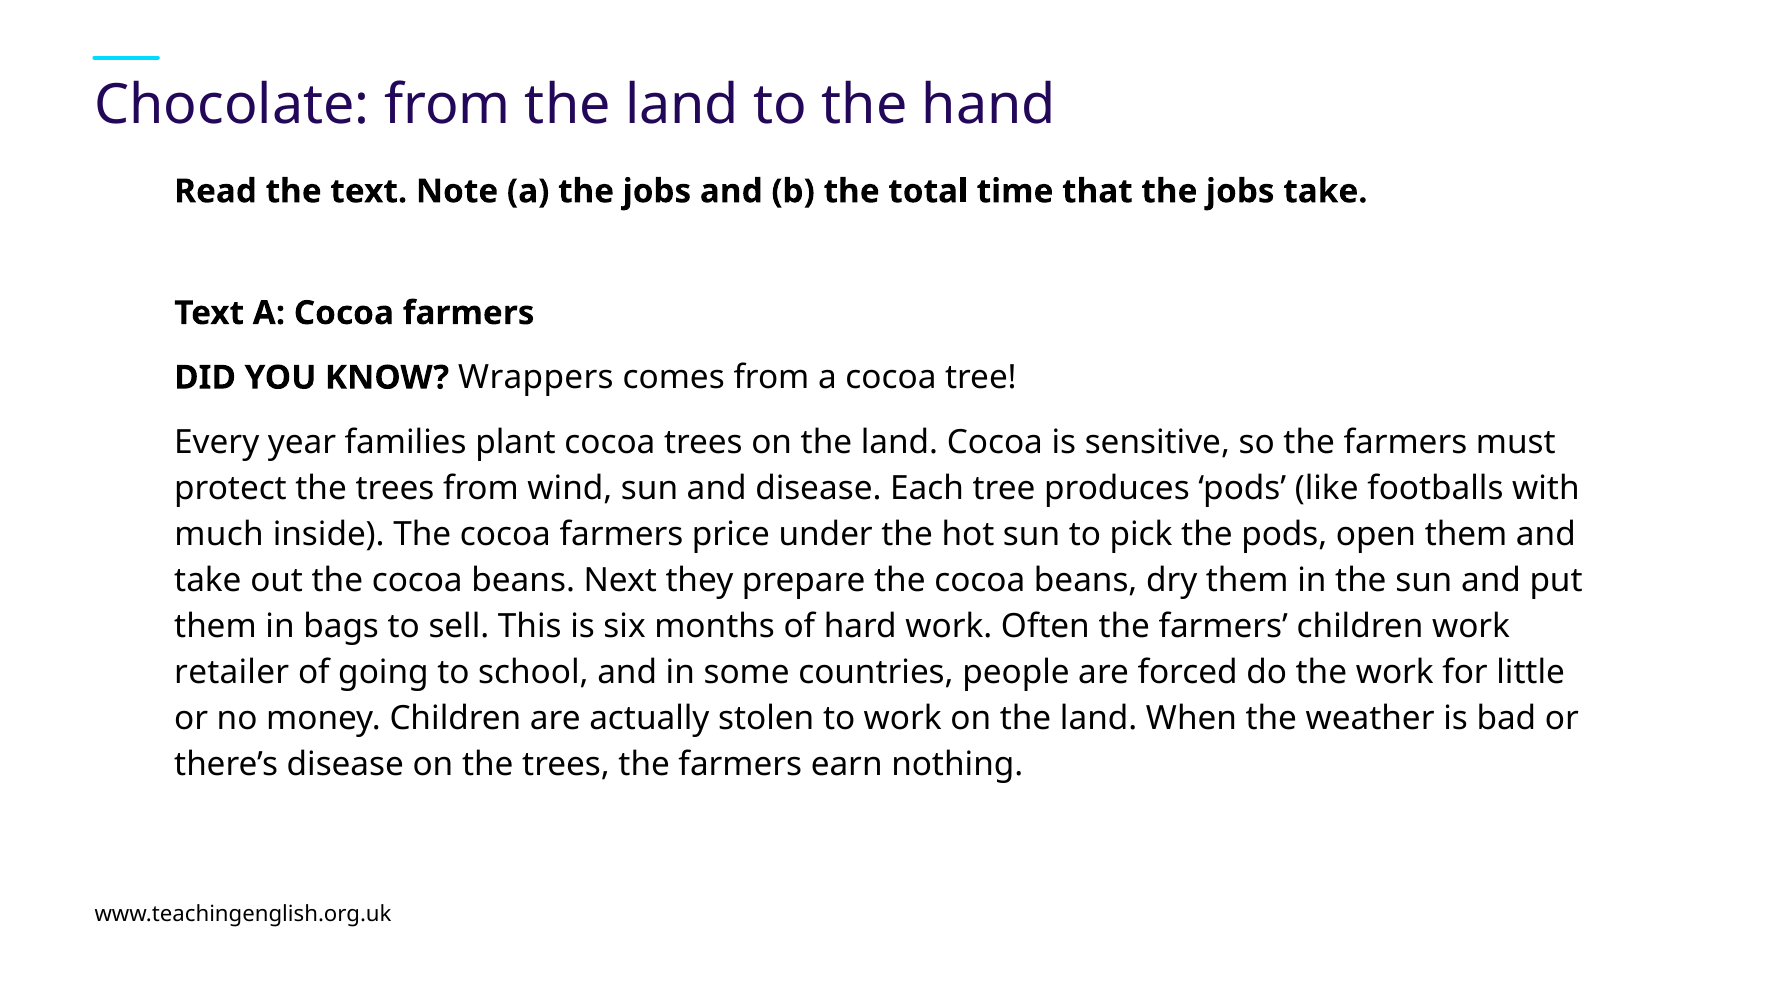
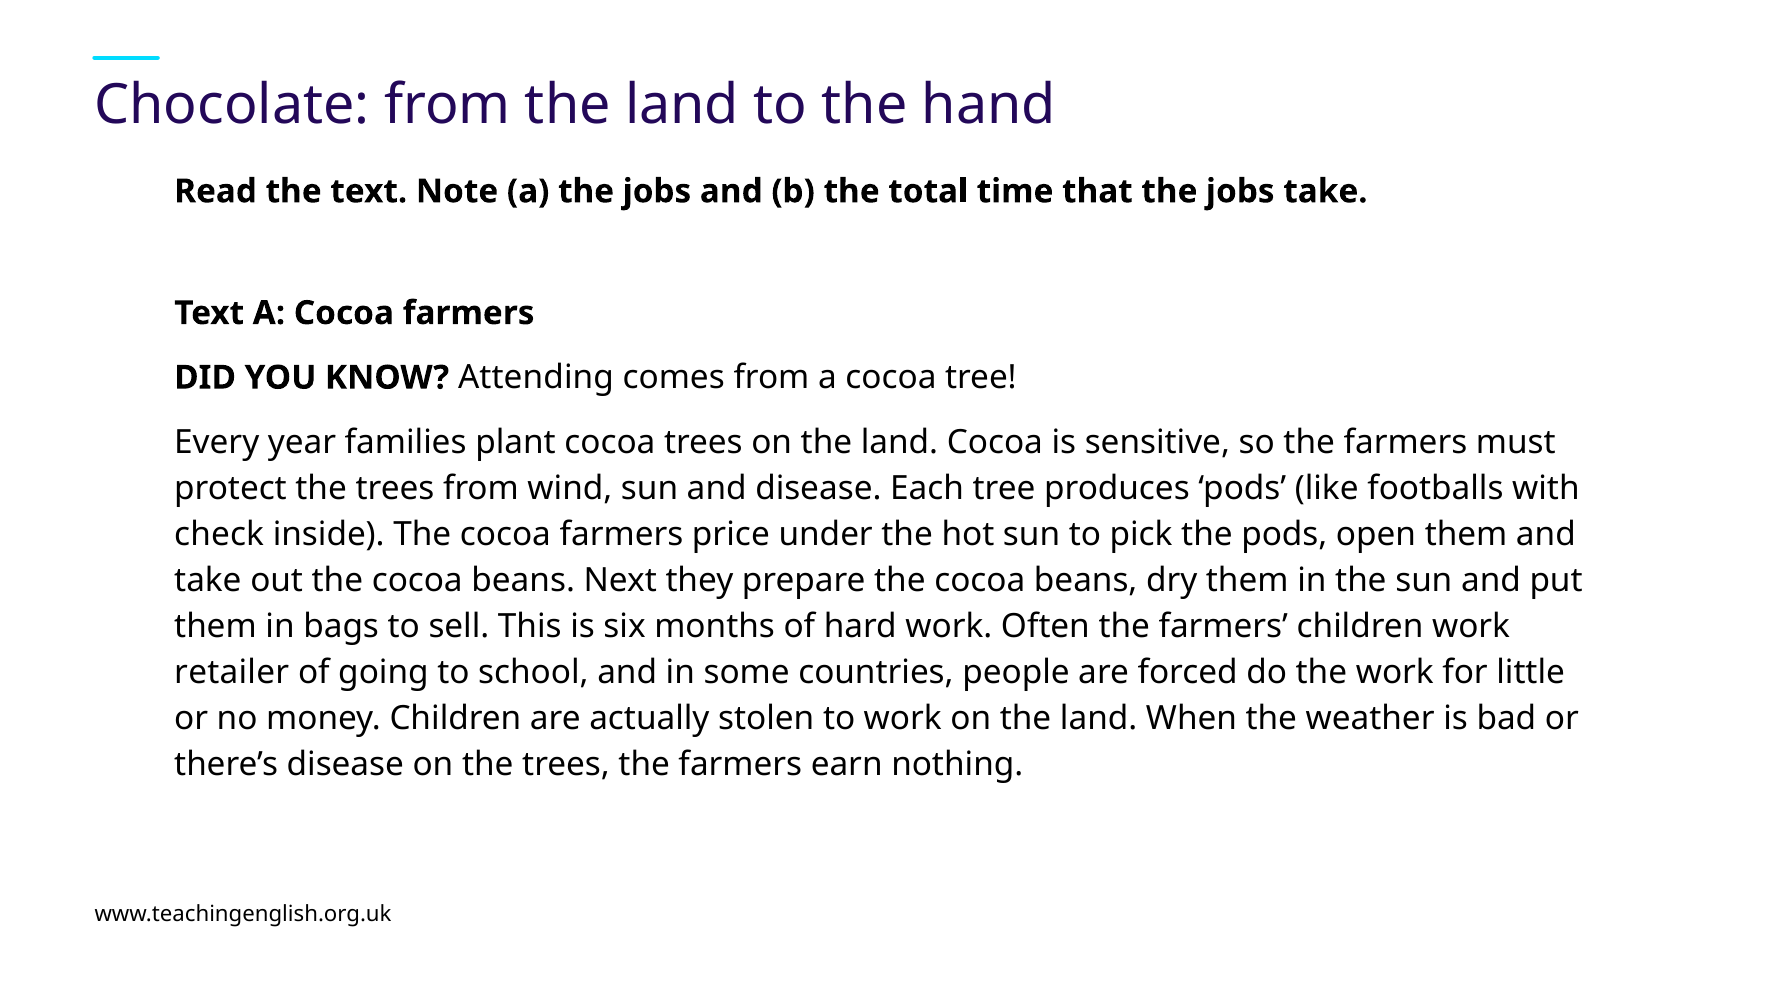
Wrappers: Wrappers -> Attending
much: much -> check
